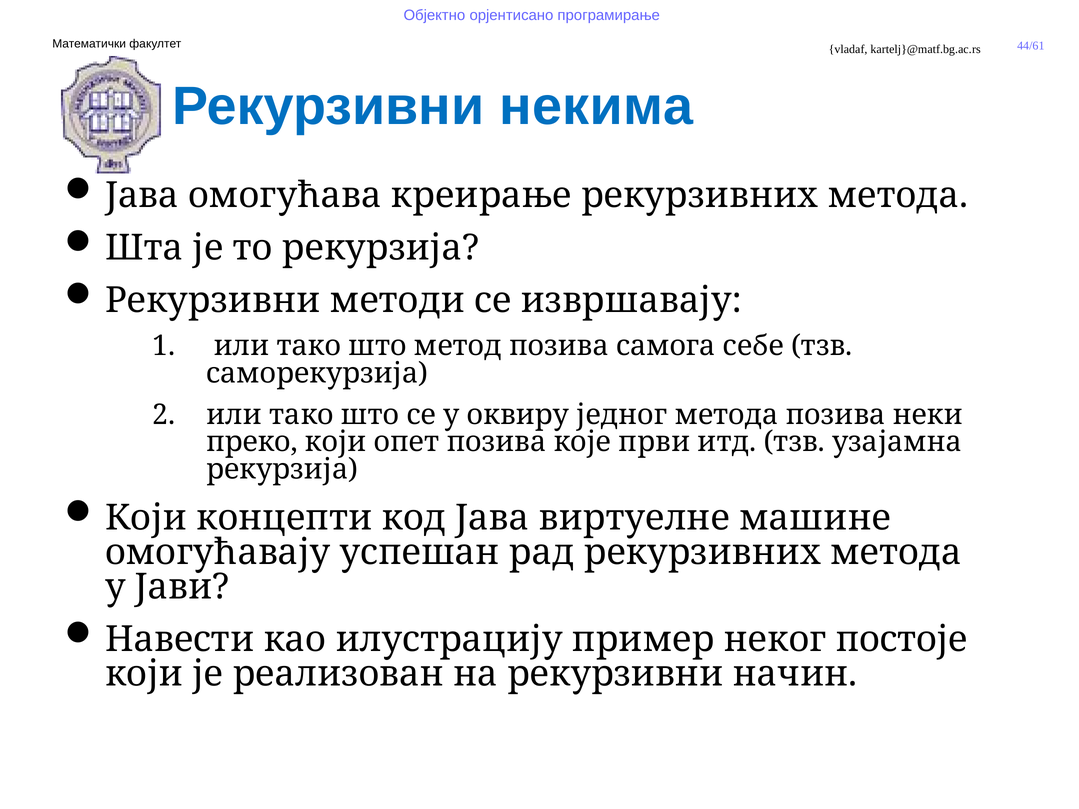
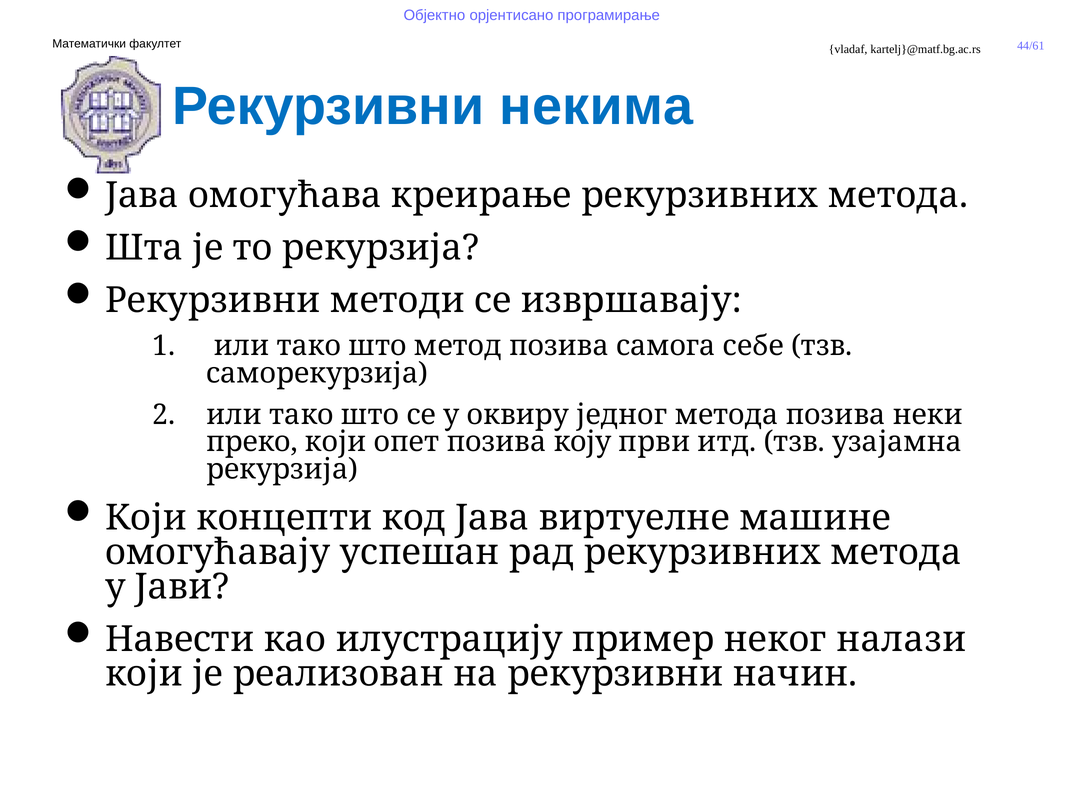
које: које -> коју
постоје: постоје -> налази
